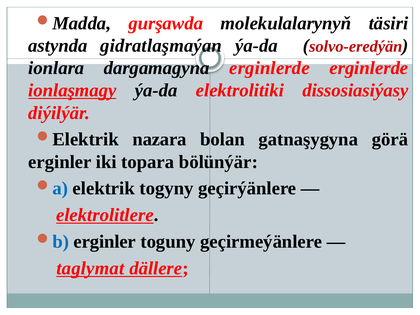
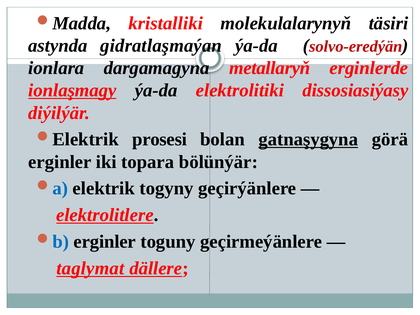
gurşawda: gurşawda -> kristalliki
dargamagyna erginlerde: erginlerde -> metallaryň
nazara: nazara -> prosesi
gatnaşygyna underline: none -> present
